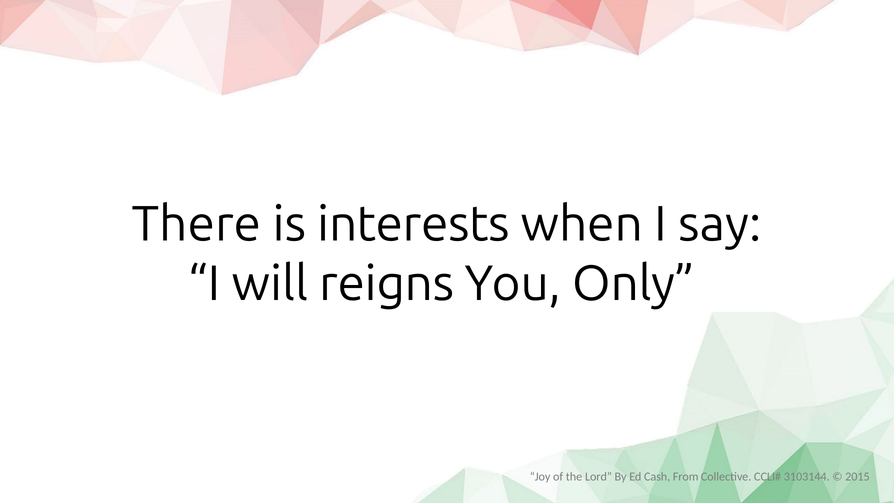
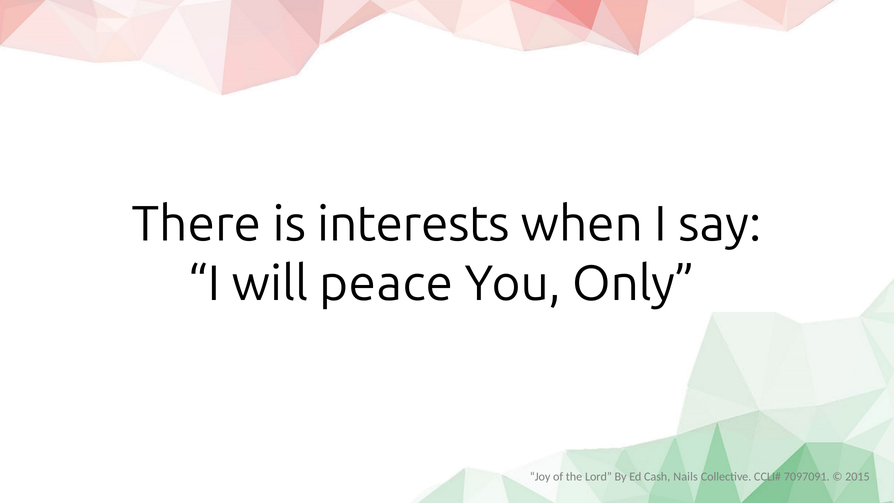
reigns: reigns -> peace
From: From -> Nails
3103144: 3103144 -> 7097091
